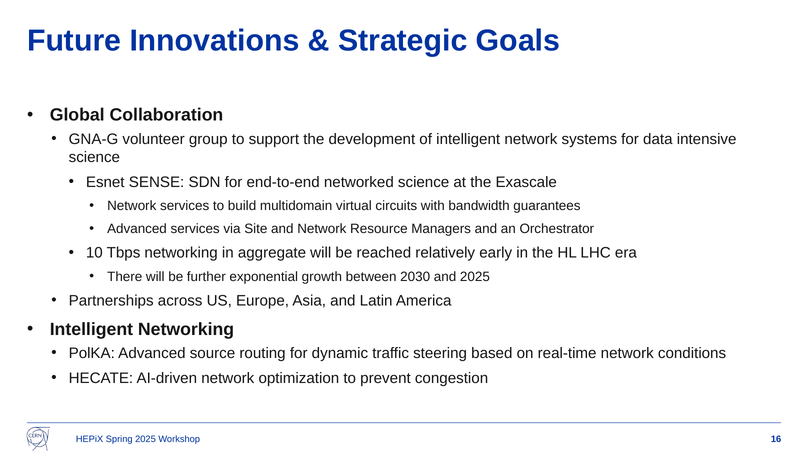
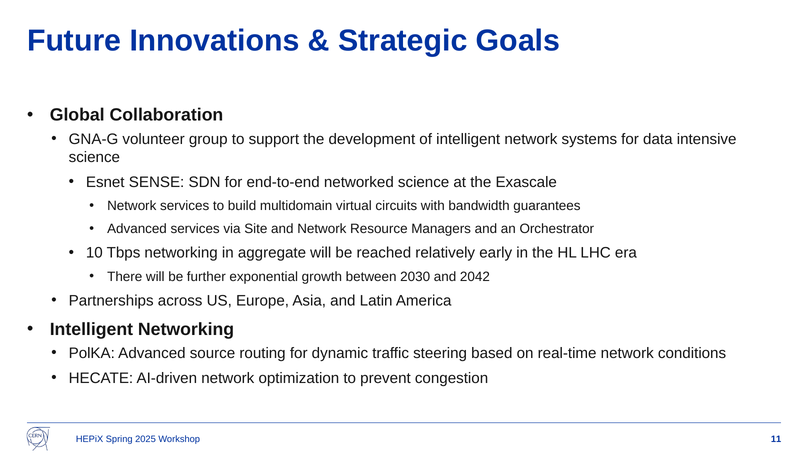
and 2025: 2025 -> 2042
16: 16 -> 11
